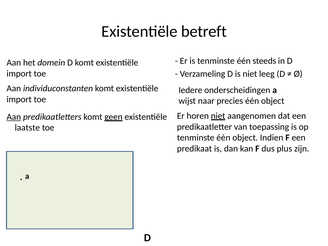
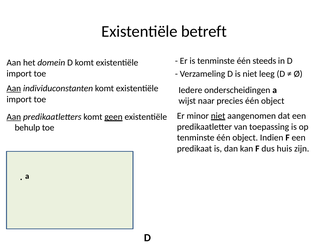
Aan at (14, 88) underline: none -> present
horen: horen -> minor
laatste: laatste -> behulp
plus: plus -> huis
